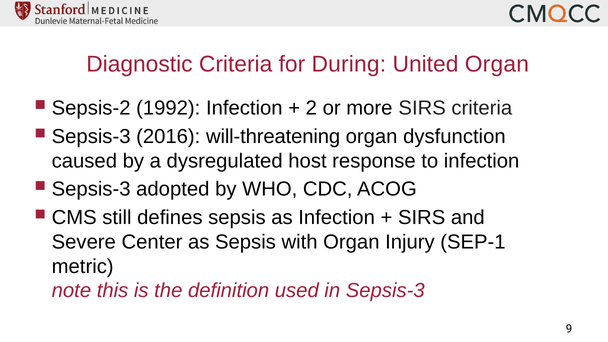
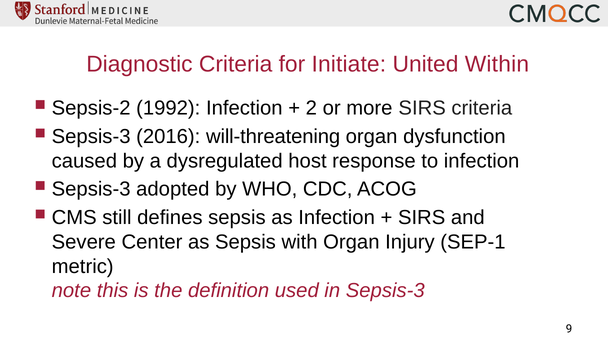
During: During -> Initiate
United Organ: Organ -> Within
